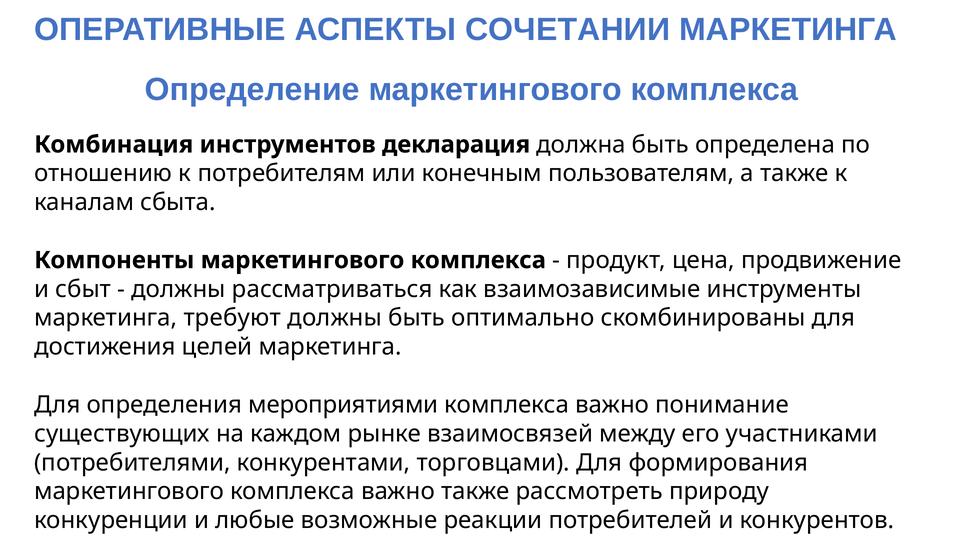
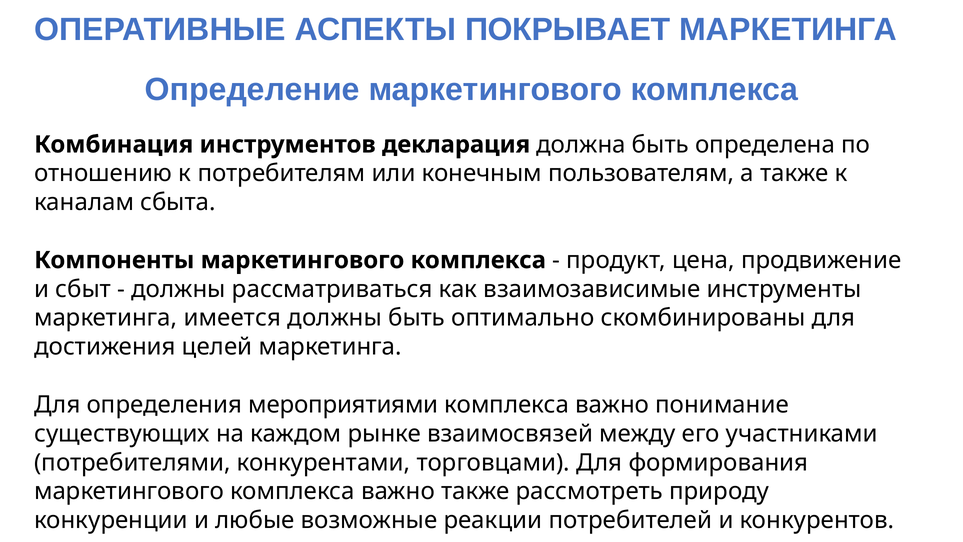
СОЧЕТАНИИ: СОЧЕТАНИИ -> ПОКРЫВАЕТ
требуют: требуют -> имеется
